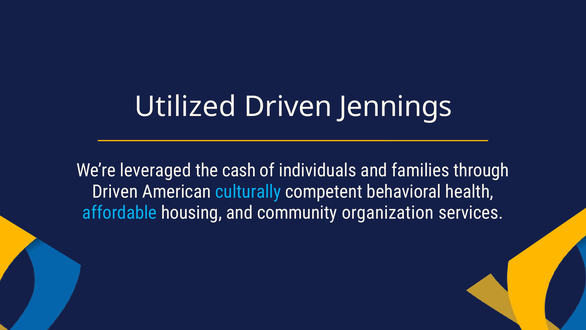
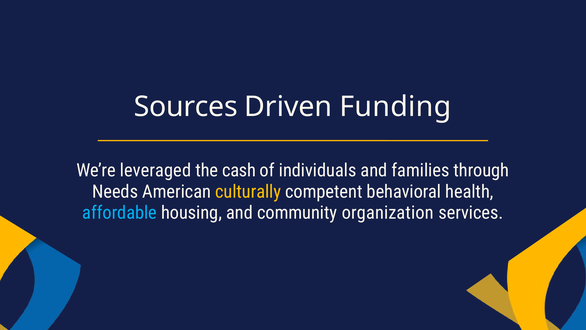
Utilized: Utilized -> Sources
Jennings: Jennings -> Funding
Driven at (115, 191): Driven -> Needs
culturally colour: light blue -> yellow
